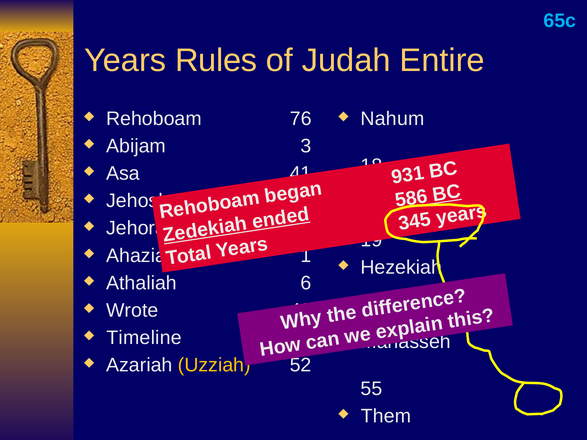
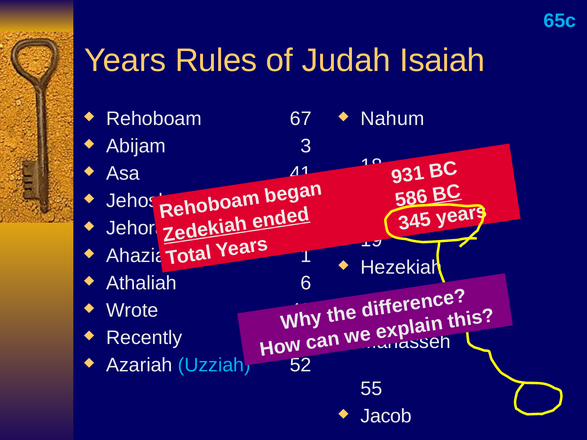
Entire: Entire -> Isaiah
76: 76 -> 67
Timeline: Timeline -> Recently
Uzziah colour: yellow -> light blue
Them: Them -> Jacob
